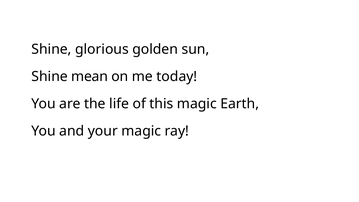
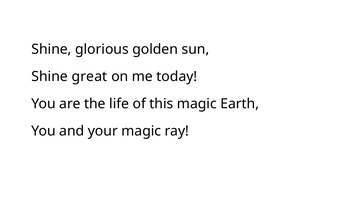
mean: mean -> great
